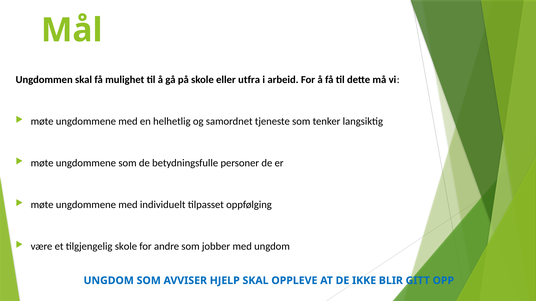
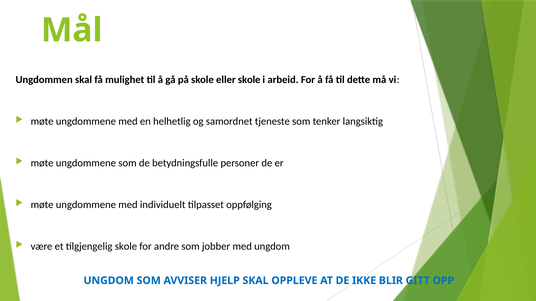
eller utfra: utfra -> skole
